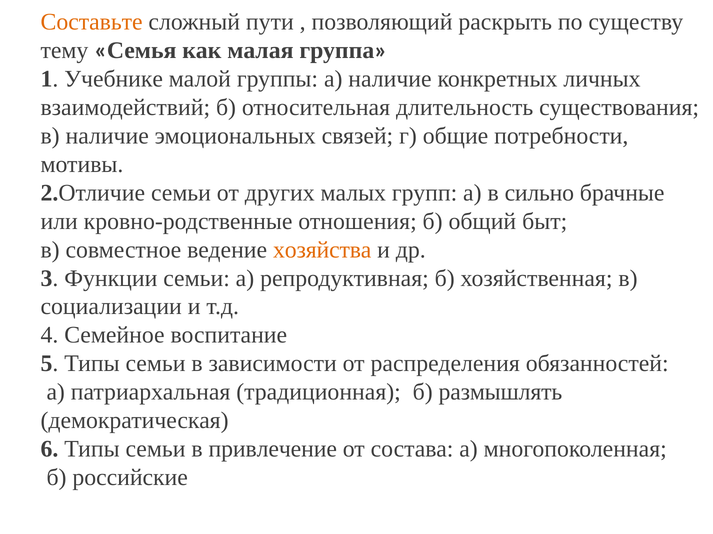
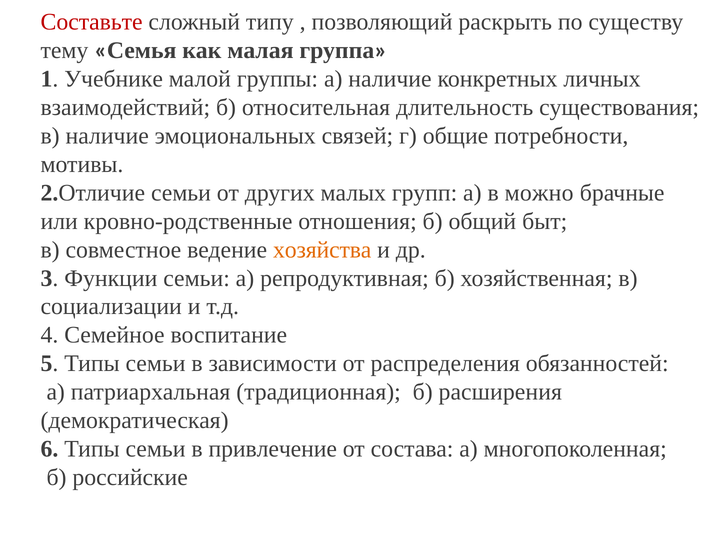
Составьте colour: orange -> red
пути: пути -> типу
сильно: сильно -> можно
размышлять: размышлять -> расширения
